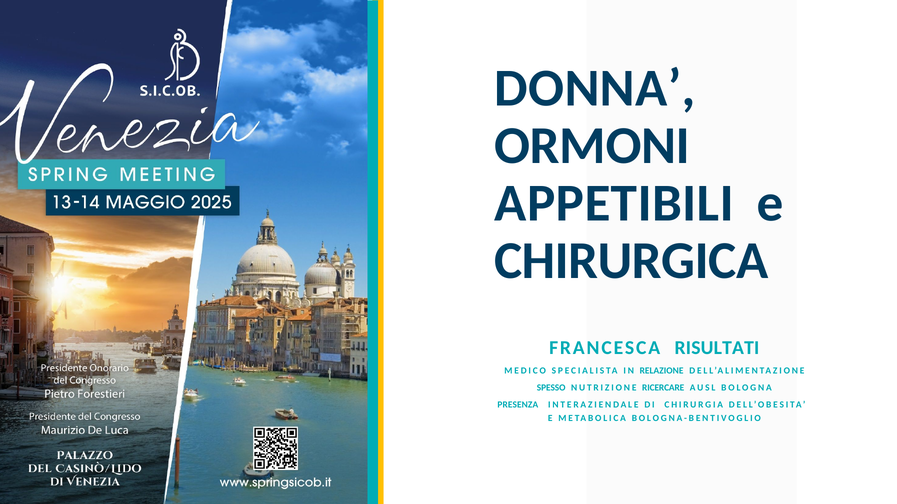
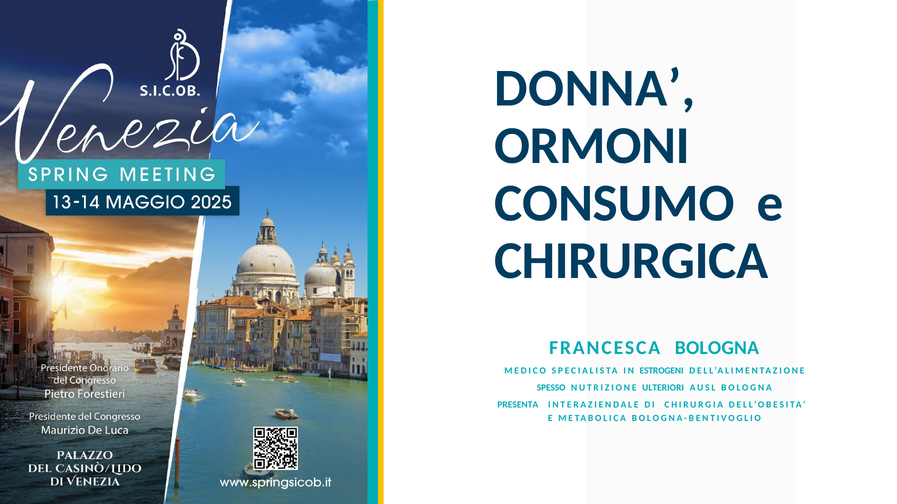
APPETIBILI: APPETIBILI -> CONSUMO
FRANCESCA RISULTATI: RISULTATI -> BOLOGNA
RELAZIONE: RELAZIONE -> ESTROGENI
RICERCARE: RICERCARE -> ULTERIORI
PRESENZA: PRESENZA -> PRESENTA
